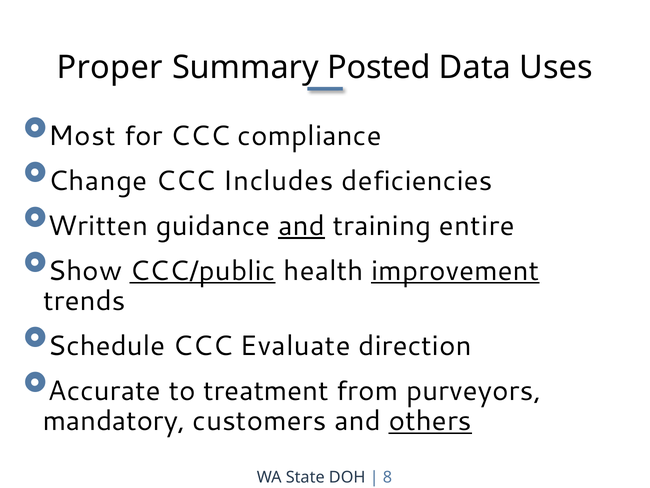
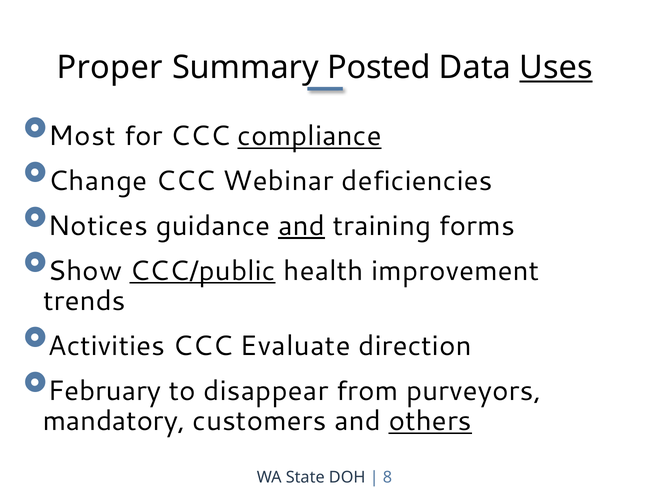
Uses underline: none -> present
compliance underline: none -> present
Includes: Includes -> Webinar
Written: Written -> Notices
entire: entire -> forms
improvement underline: present -> none
Schedule: Schedule -> Activities
Accurate: Accurate -> February
treatment: treatment -> disappear
